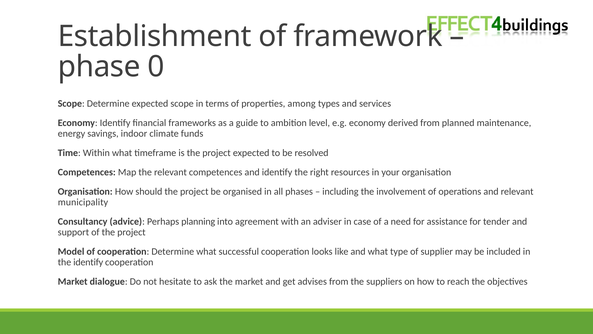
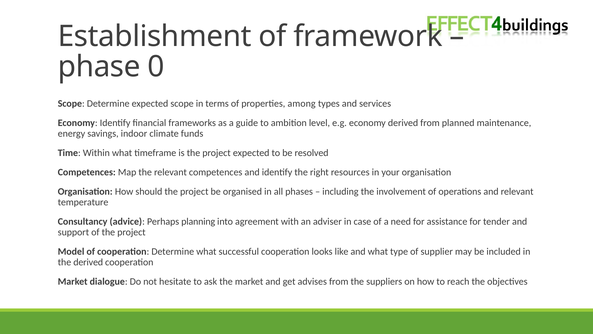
municipality: municipality -> temperature
the identify: identify -> derived
